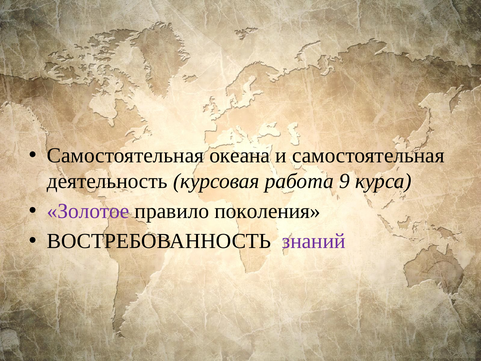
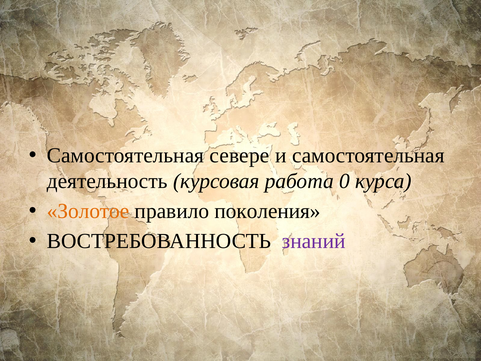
океана: океана -> севере
9: 9 -> 0
Золотое colour: purple -> orange
